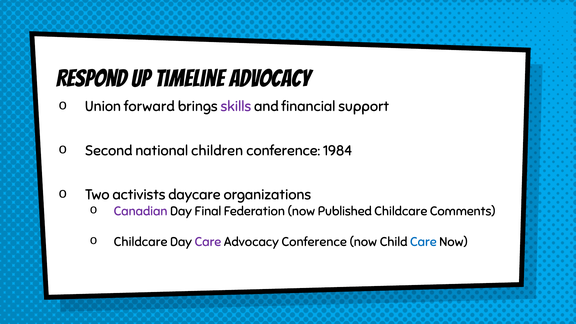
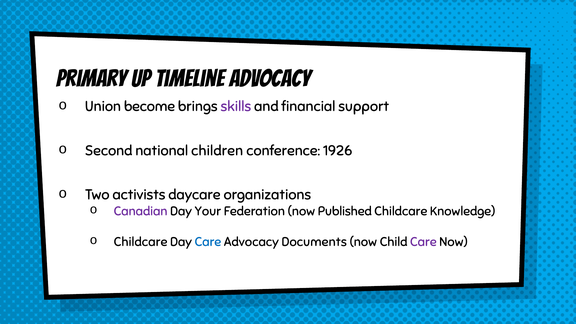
Respond: Respond -> Primary
forward: forward -> become
1984: 1984 -> 1926
Final: Final -> Your
Comments: Comments -> Knowledge
Care at (208, 242) colour: purple -> blue
Advocacy Conference: Conference -> Documents
Care at (423, 242) colour: blue -> purple
